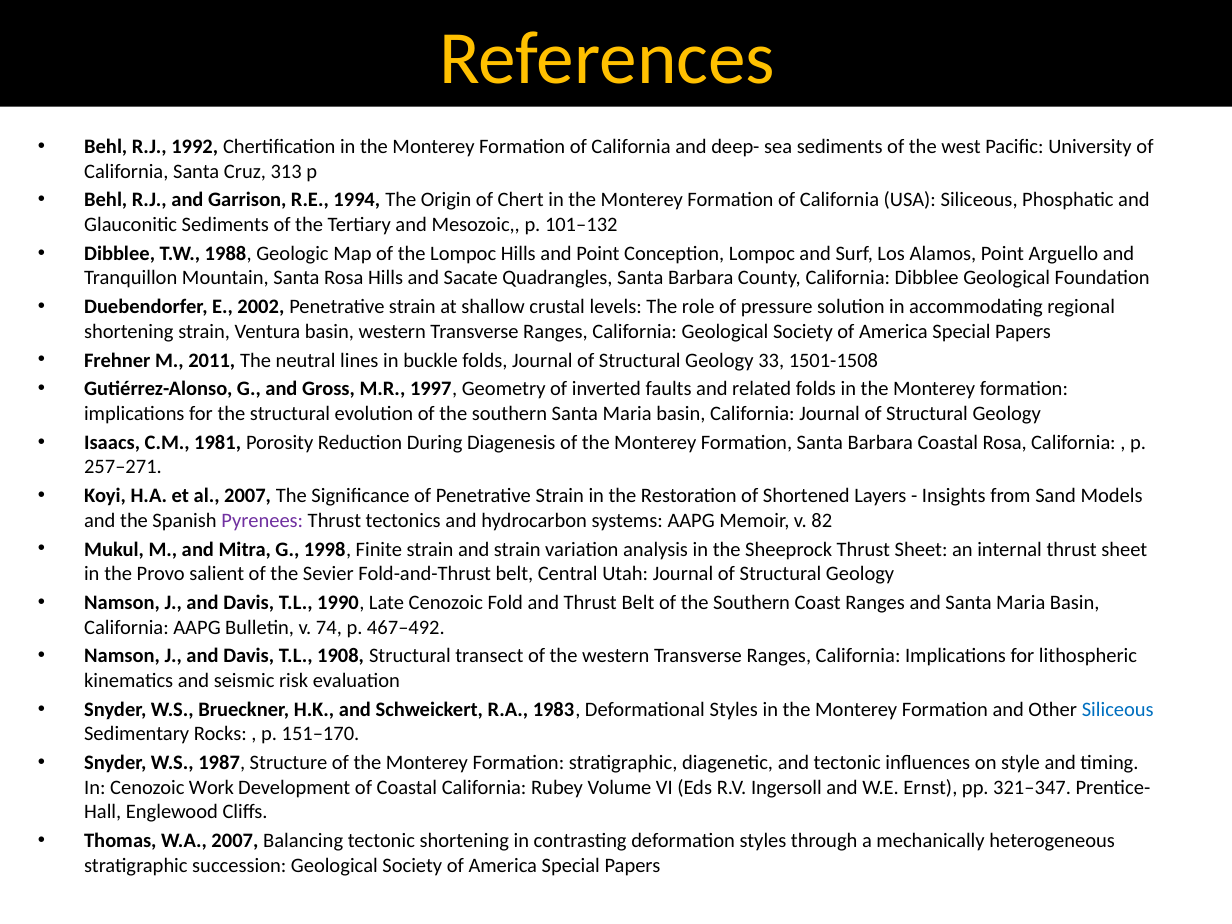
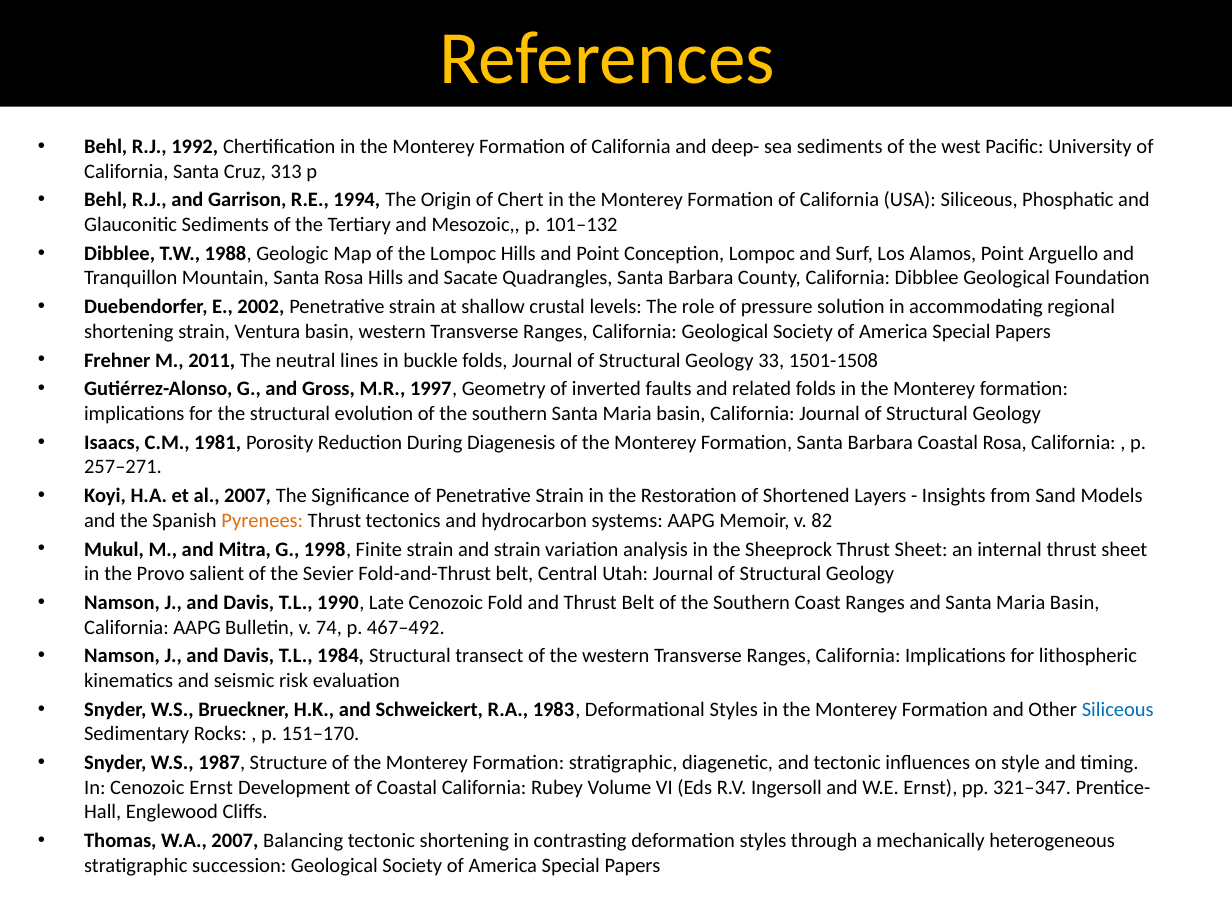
Pyrenees colour: purple -> orange
1908: 1908 -> 1984
Cenozoic Work: Work -> Ernst
